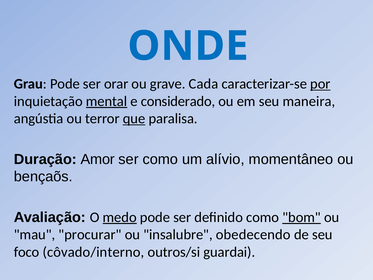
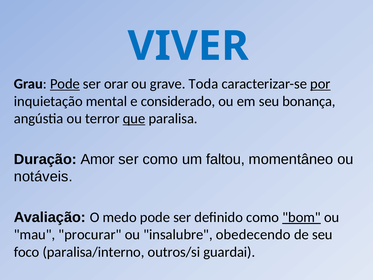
ONDE: ONDE -> VIVER
Pode at (65, 84) underline: none -> present
Cada: Cada -> Toda
mental underline: present -> none
maneira: maneira -> bonança
alívio: alívio -> faltou
bençaõs: bençaõs -> notáveis
medo underline: present -> none
côvado/interno: côvado/interno -> paralisa/interno
